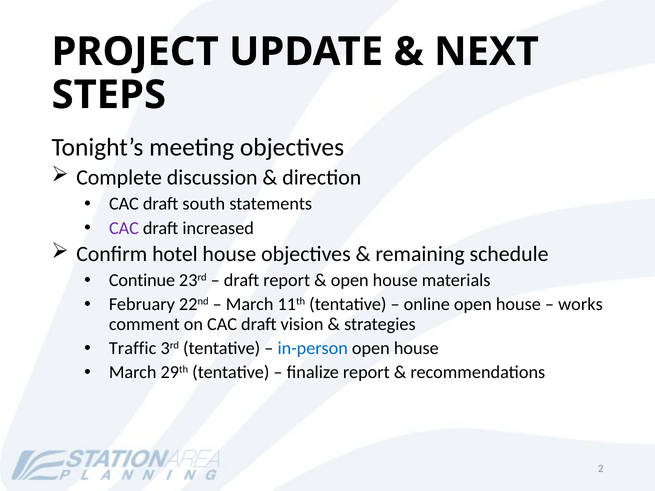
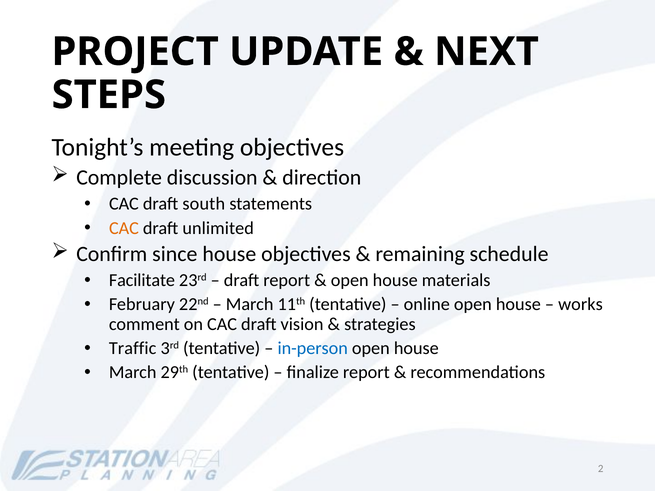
CAC at (124, 228) colour: purple -> orange
increased: increased -> unlimited
hotel: hotel -> since
Continue: Continue -> Facilitate
